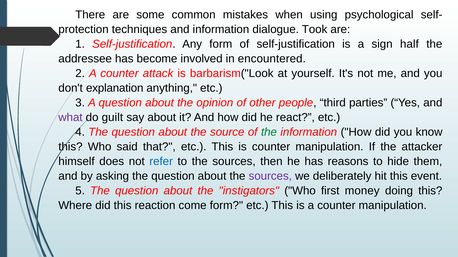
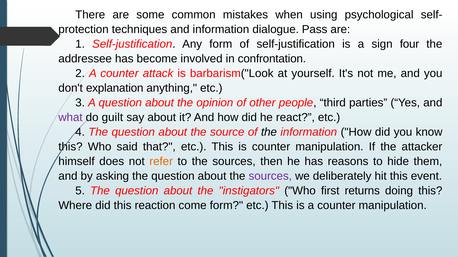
Took: Took -> Pass
half: half -> four
encountered: encountered -> confrontation
the at (269, 132) colour: green -> black
refer colour: blue -> orange
money: money -> returns
